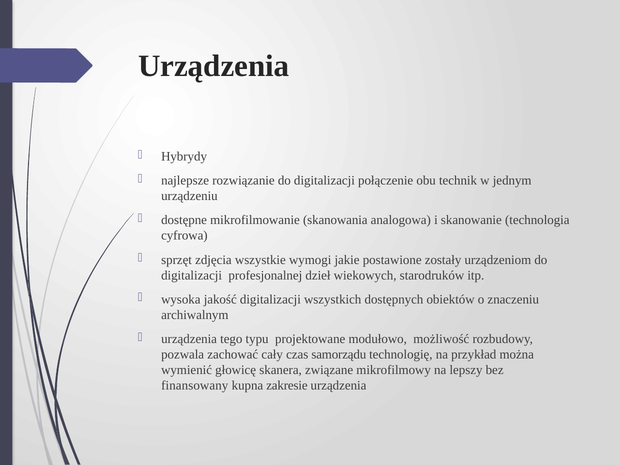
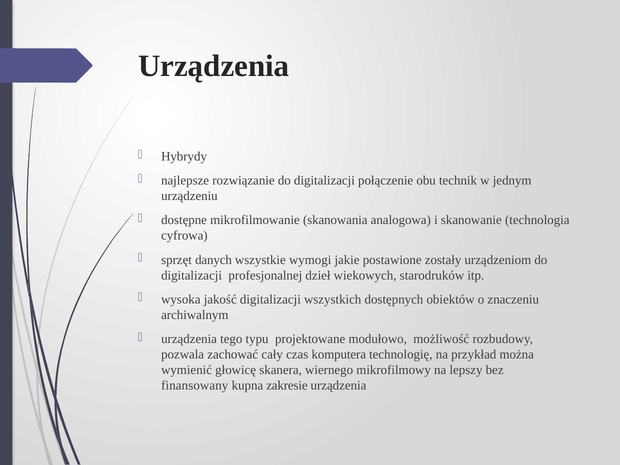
zdjęcia: zdjęcia -> danych
samorządu: samorządu -> komputera
związane: związane -> wiernego
